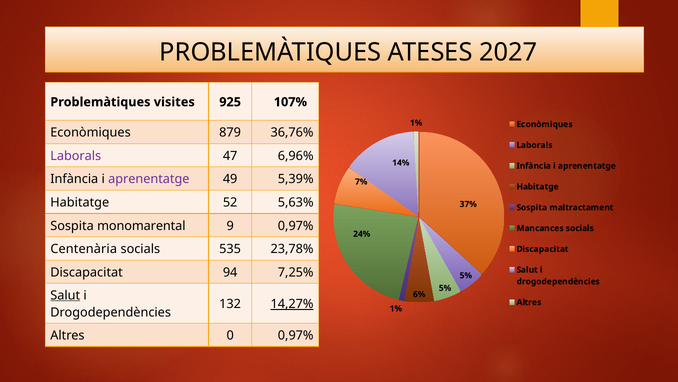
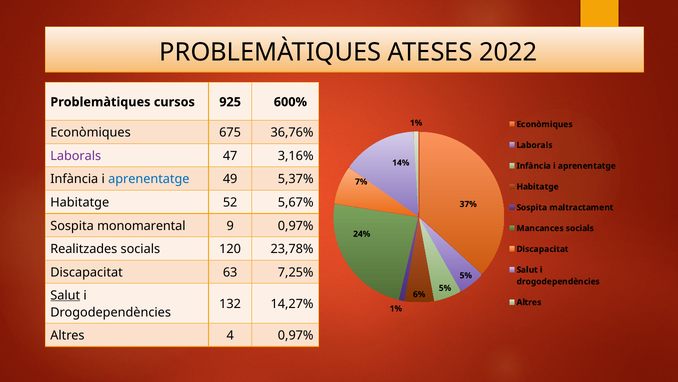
2027: 2027 -> 2022
visites: visites -> cursos
107%: 107% -> 600%
879: 879 -> 675
6,96%: 6,96% -> 3,16%
aprenentatge at (149, 179) colour: purple -> blue
5,39%: 5,39% -> 5,37%
5,63%: 5,63% -> 5,67%
Centenària: Centenària -> Realitzades
535: 535 -> 120
94: 94 -> 63
14,27% underline: present -> none
0: 0 -> 4
